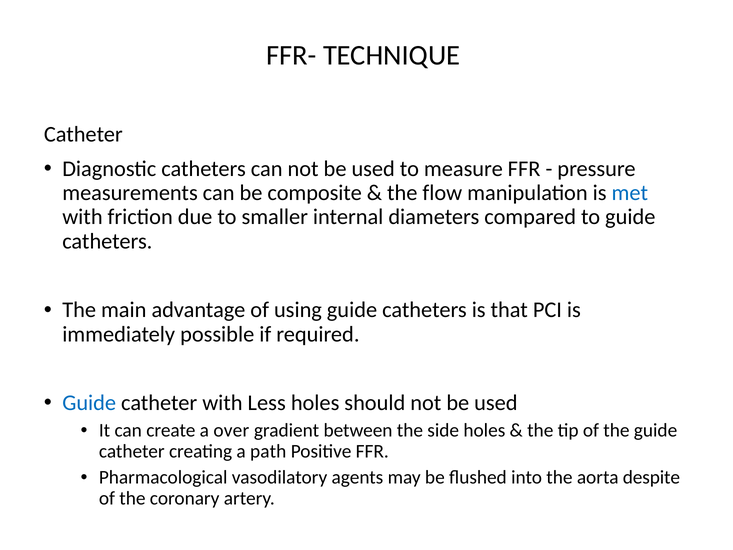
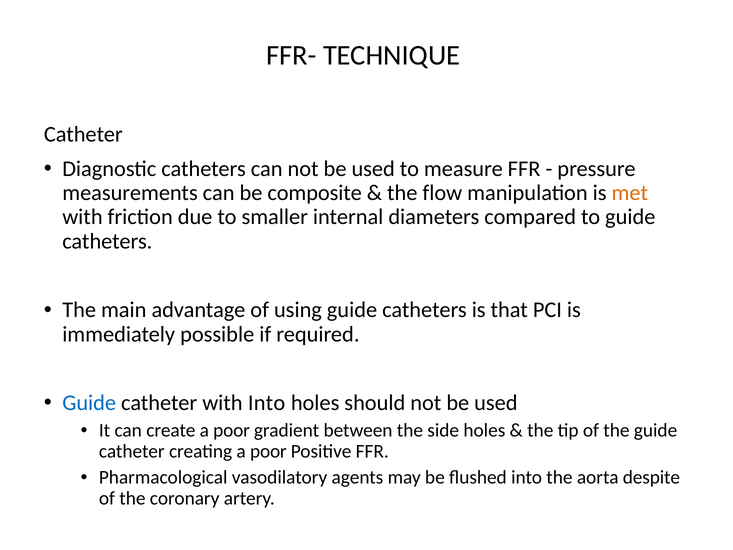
met colour: blue -> orange
with Less: Less -> Into
create a over: over -> poor
creating a path: path -> poor
